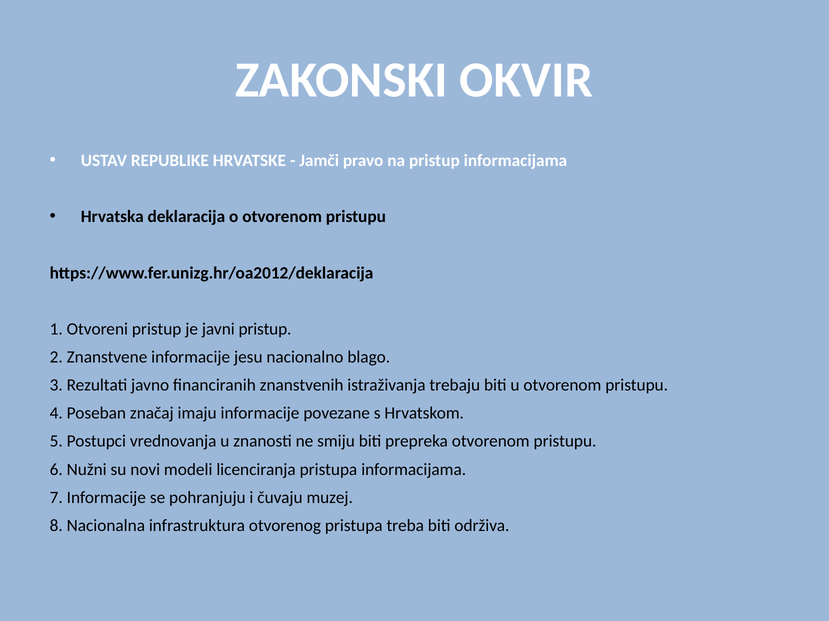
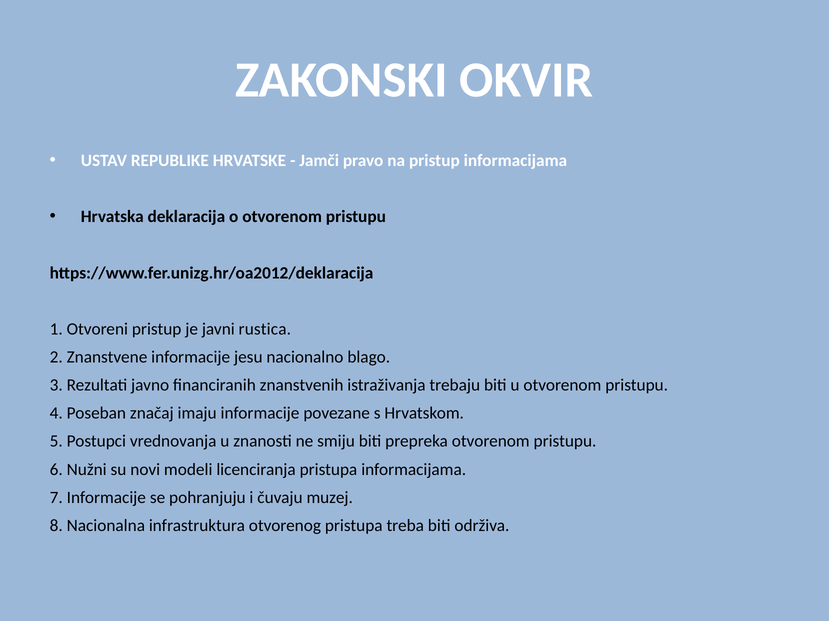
javni pristup: pristup -> rustica
